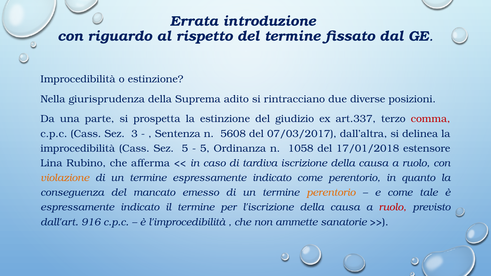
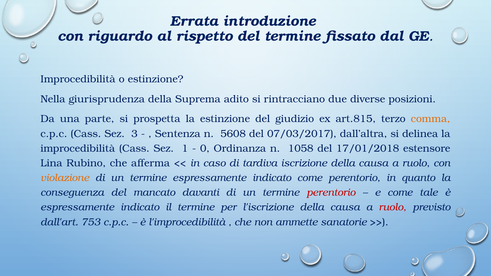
art.337: art.337 -> art.815
comma colour: red -> orange
Sez 5: 5 -> 1
5 at (205, 148): 5 -> 0
emesso: emesso -> davanti
perentorio at (331, 193) colour: orange -> red
916: 916 -> 753
